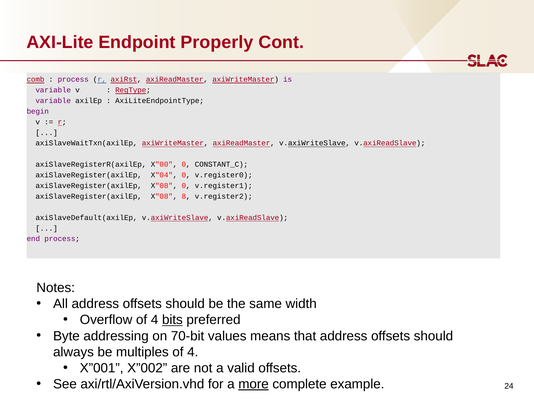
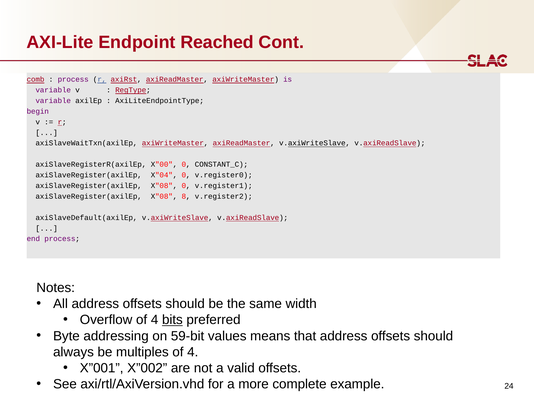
Properly: Properly -> Reached
70-bit: 70-bit -> 59-bit
more underline: present -> none
